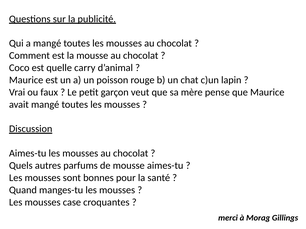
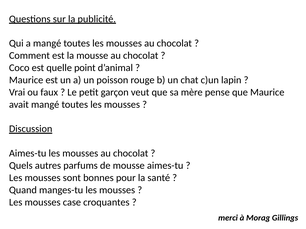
carry: carry -> point
